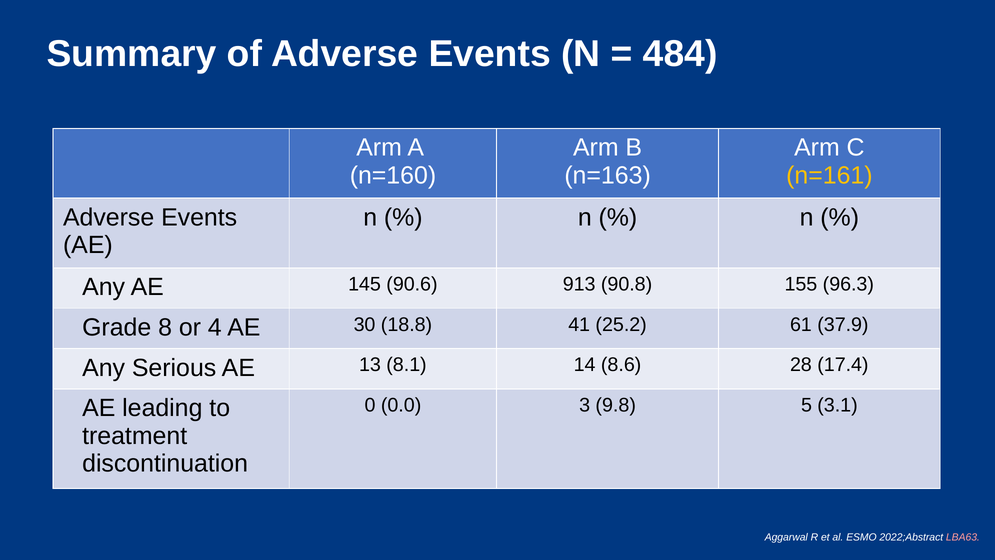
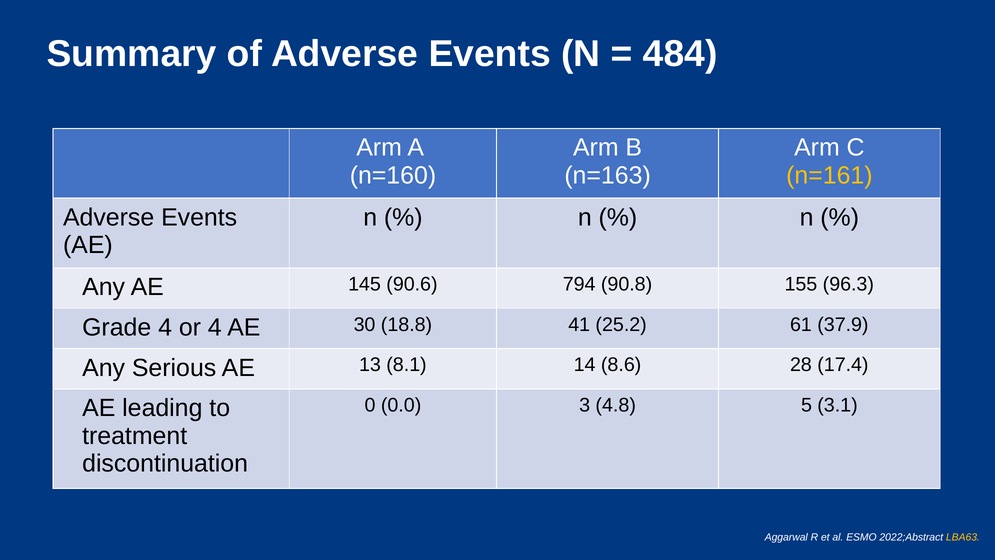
913: 913 -> 794
Grade 8: 8 -> 4
9.8: 9.8 -> 4.8
LBA63 colour: pink -> yellow
